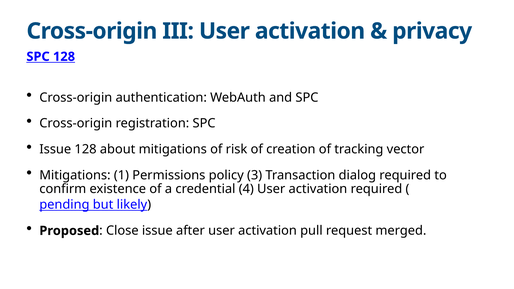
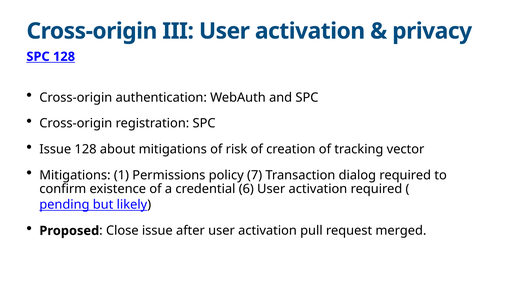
3: 3 -> 7
4: 4 -> 6
